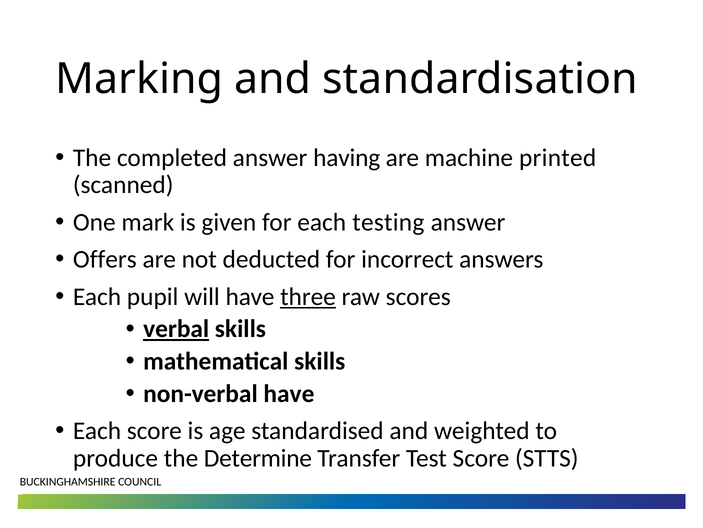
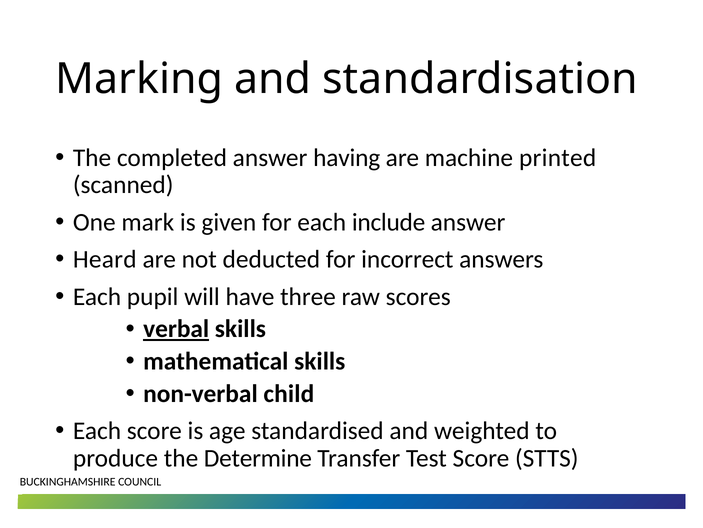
testing: testing -> include
Offers: Offers -> Heard
three underline: present -> none
non-verbal have: have -> child
